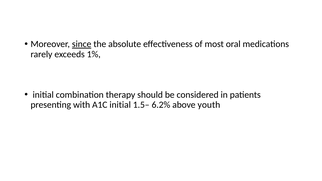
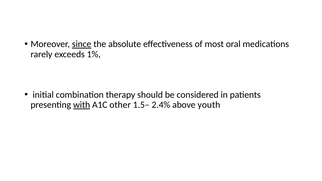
with underline: none -> present
A1C initial: initial -> other
6.2%: 6.2% -> 2.4%
